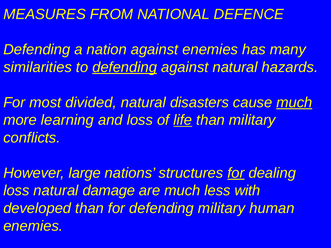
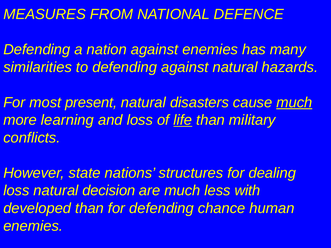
defending at (125, 67) underline: present -> none
divided: divided -> present
large: large -> state
for at (236, 173) underline: present -> none
damage: damage -> decision
defending military: military -> chance
